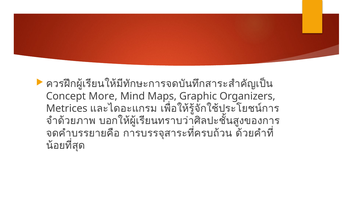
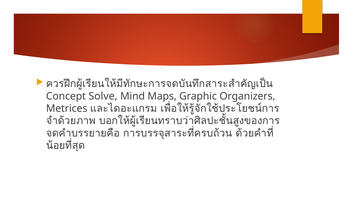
More: More -> Solve
